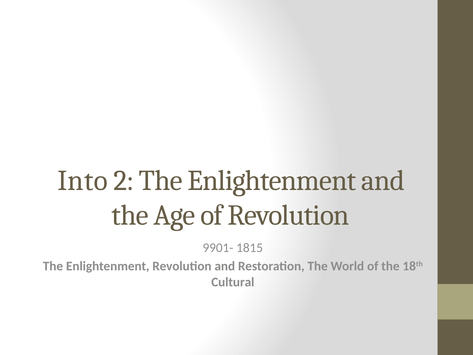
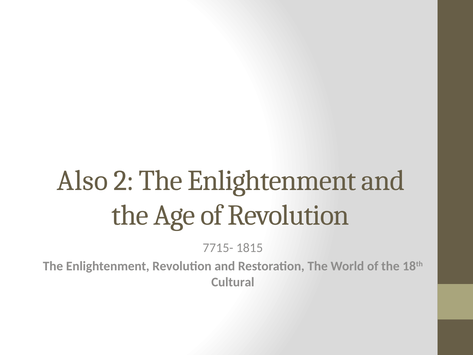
Into: Into -> Also
9901-: 9901- -> 7715-
